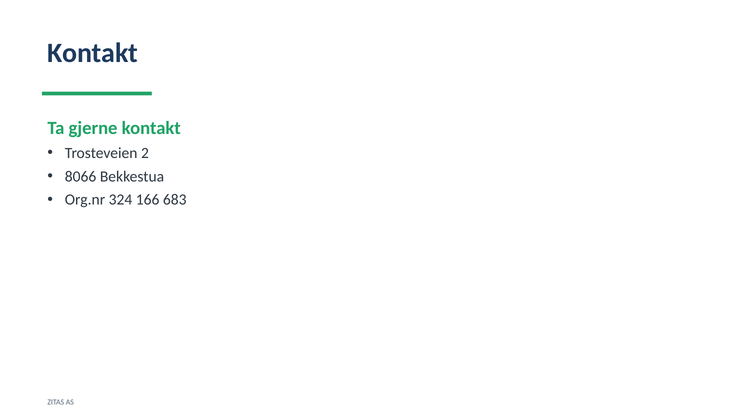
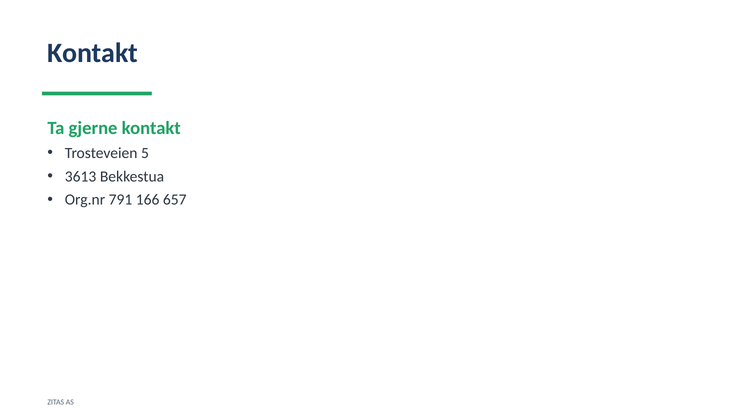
2: 2 -> 5
8066: 8066 -> 3613
324: 324 -> 791
683: 683 -> 657
